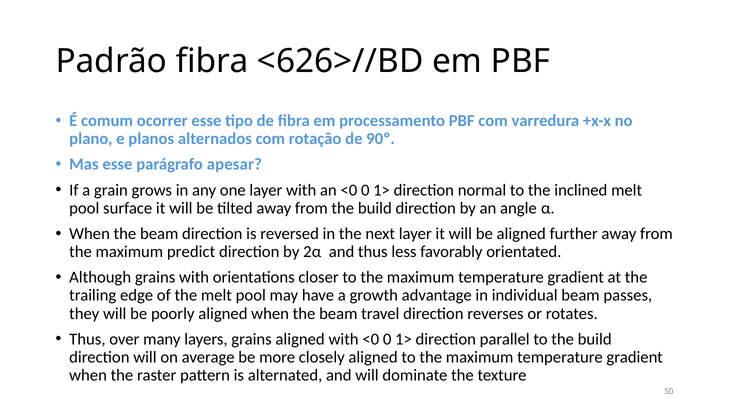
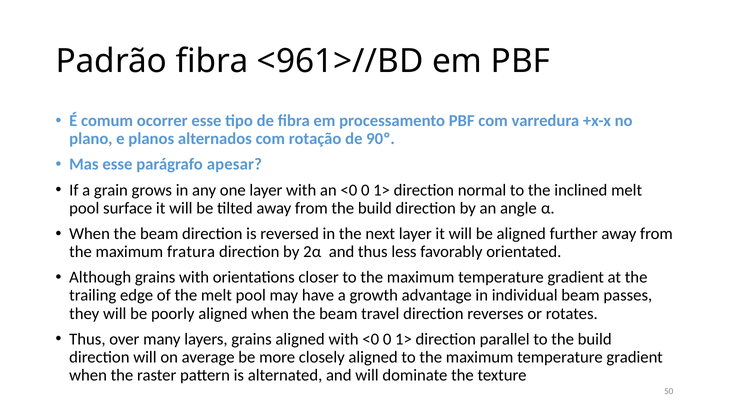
<626>//BD: <626>//BD -> <961>//BD
predict: predict -> fratura
